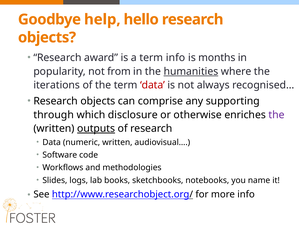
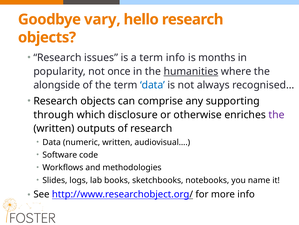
help: help -> vary
award: award -> issues
from: from -> once
iterations: iterations -> alongside
data at (152, 85) colour: red -> blue
outputs underline: present -> none
